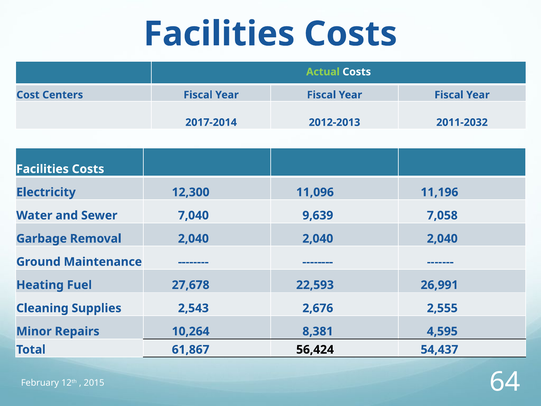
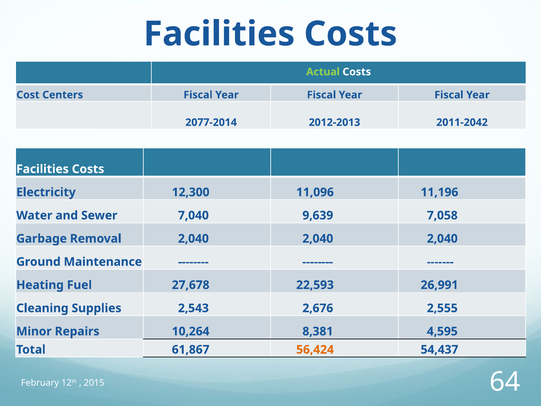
2017-2014: 2017-2014 -> 2077-2014
2011-2032: 2011-2032 -> 2011-2042
56,424 colour: black -> orange
